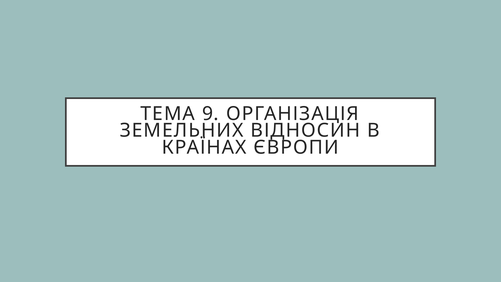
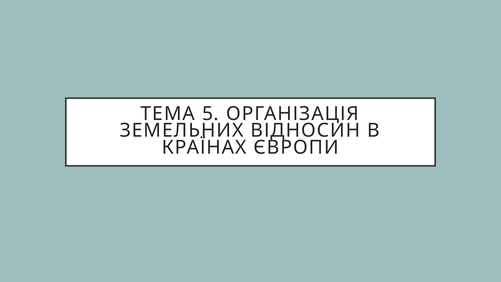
9: 9 -> 5
